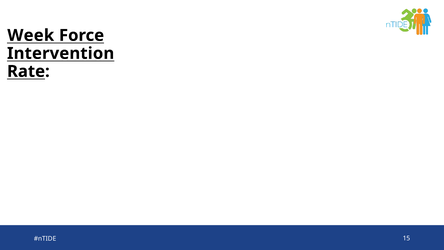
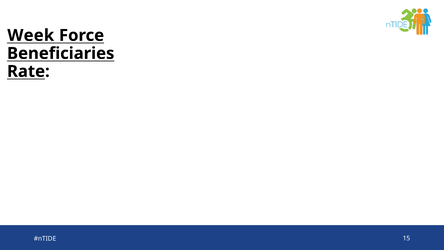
Intervention: Intervention -> Beneficiaries
